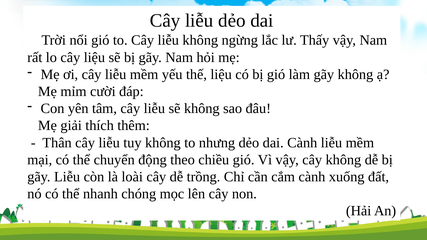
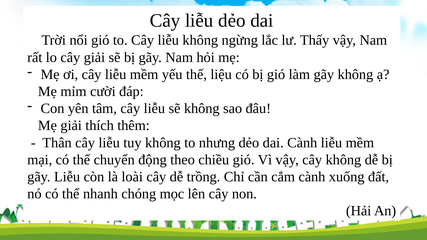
cây liệu: liệu -> giải
